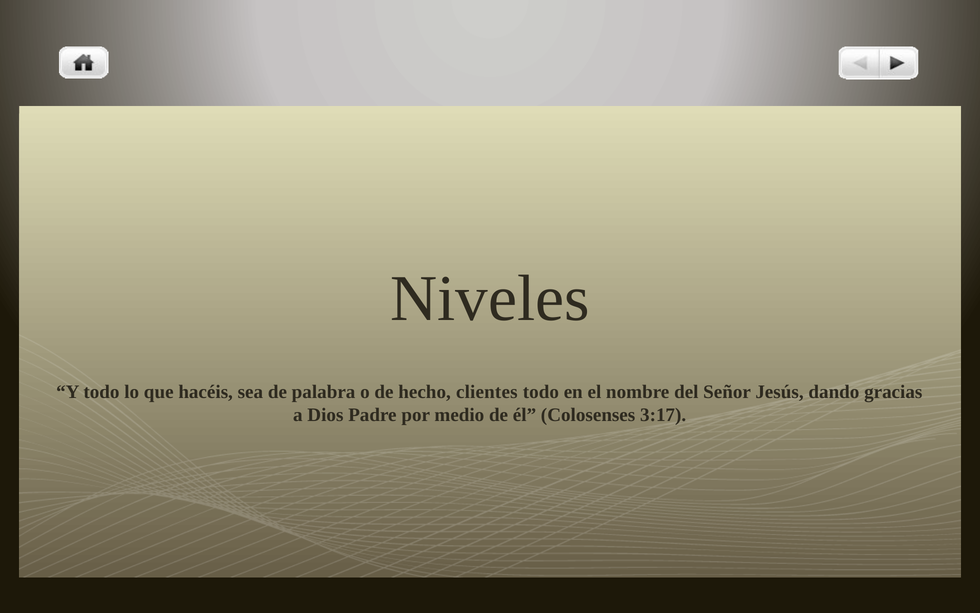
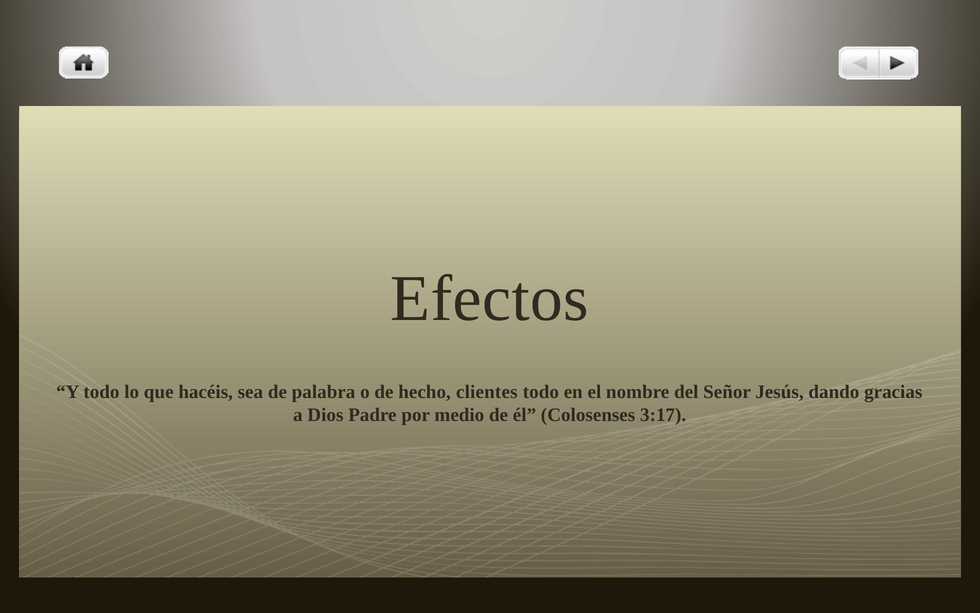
Niveles: Niveles -> Efectos
